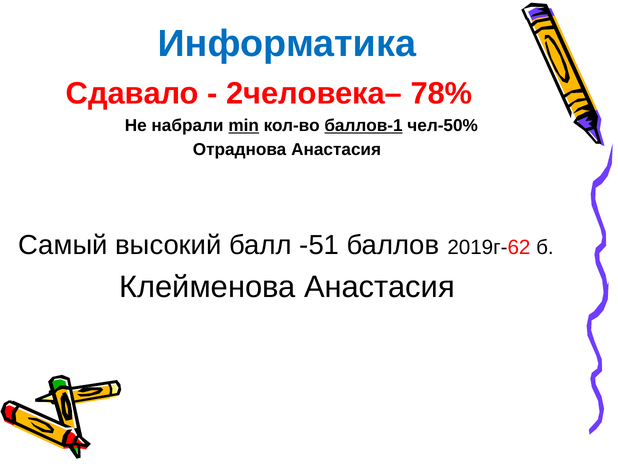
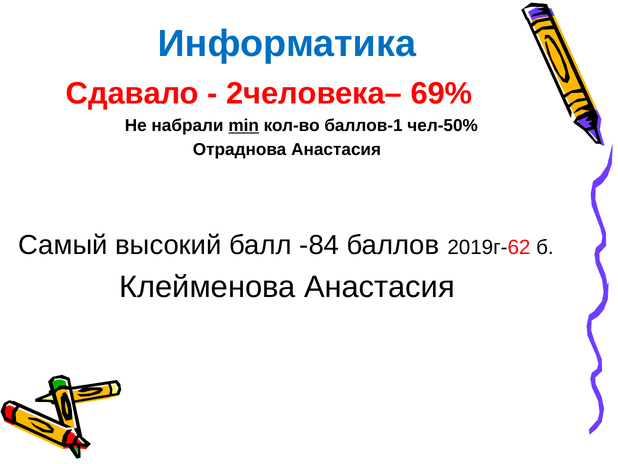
78%: 78% -> 69%
баллов-1 underline: present -> none
-51: -51 -> -84
